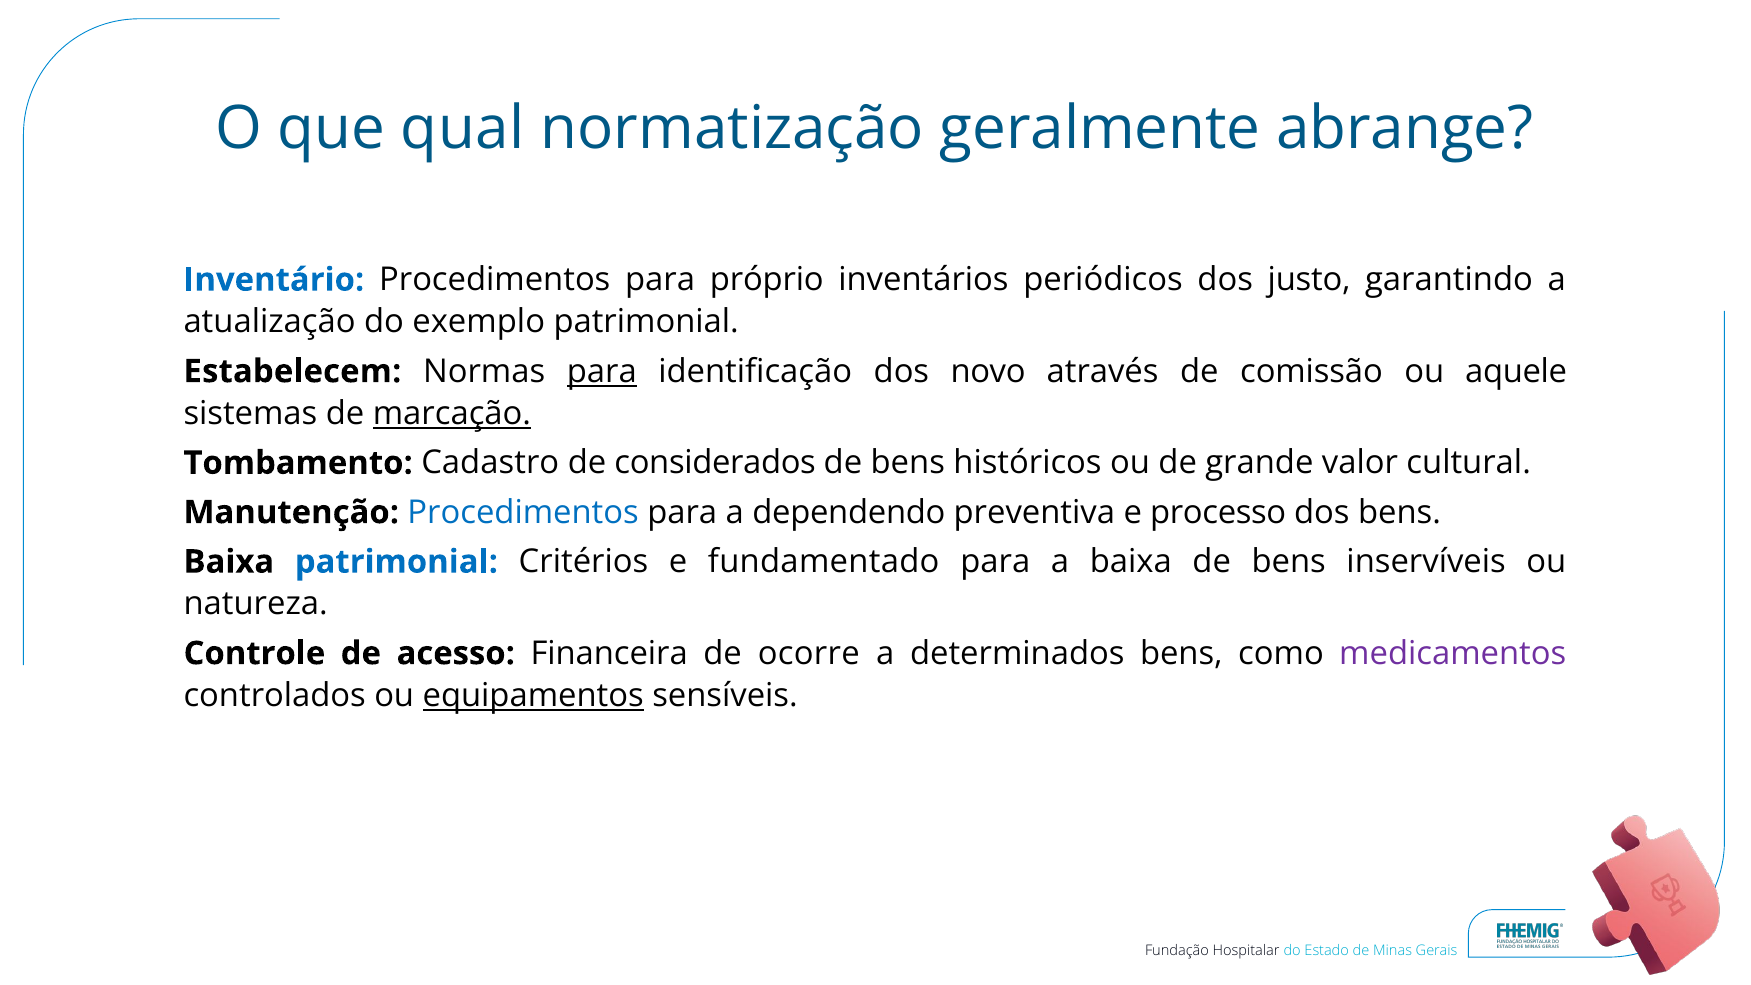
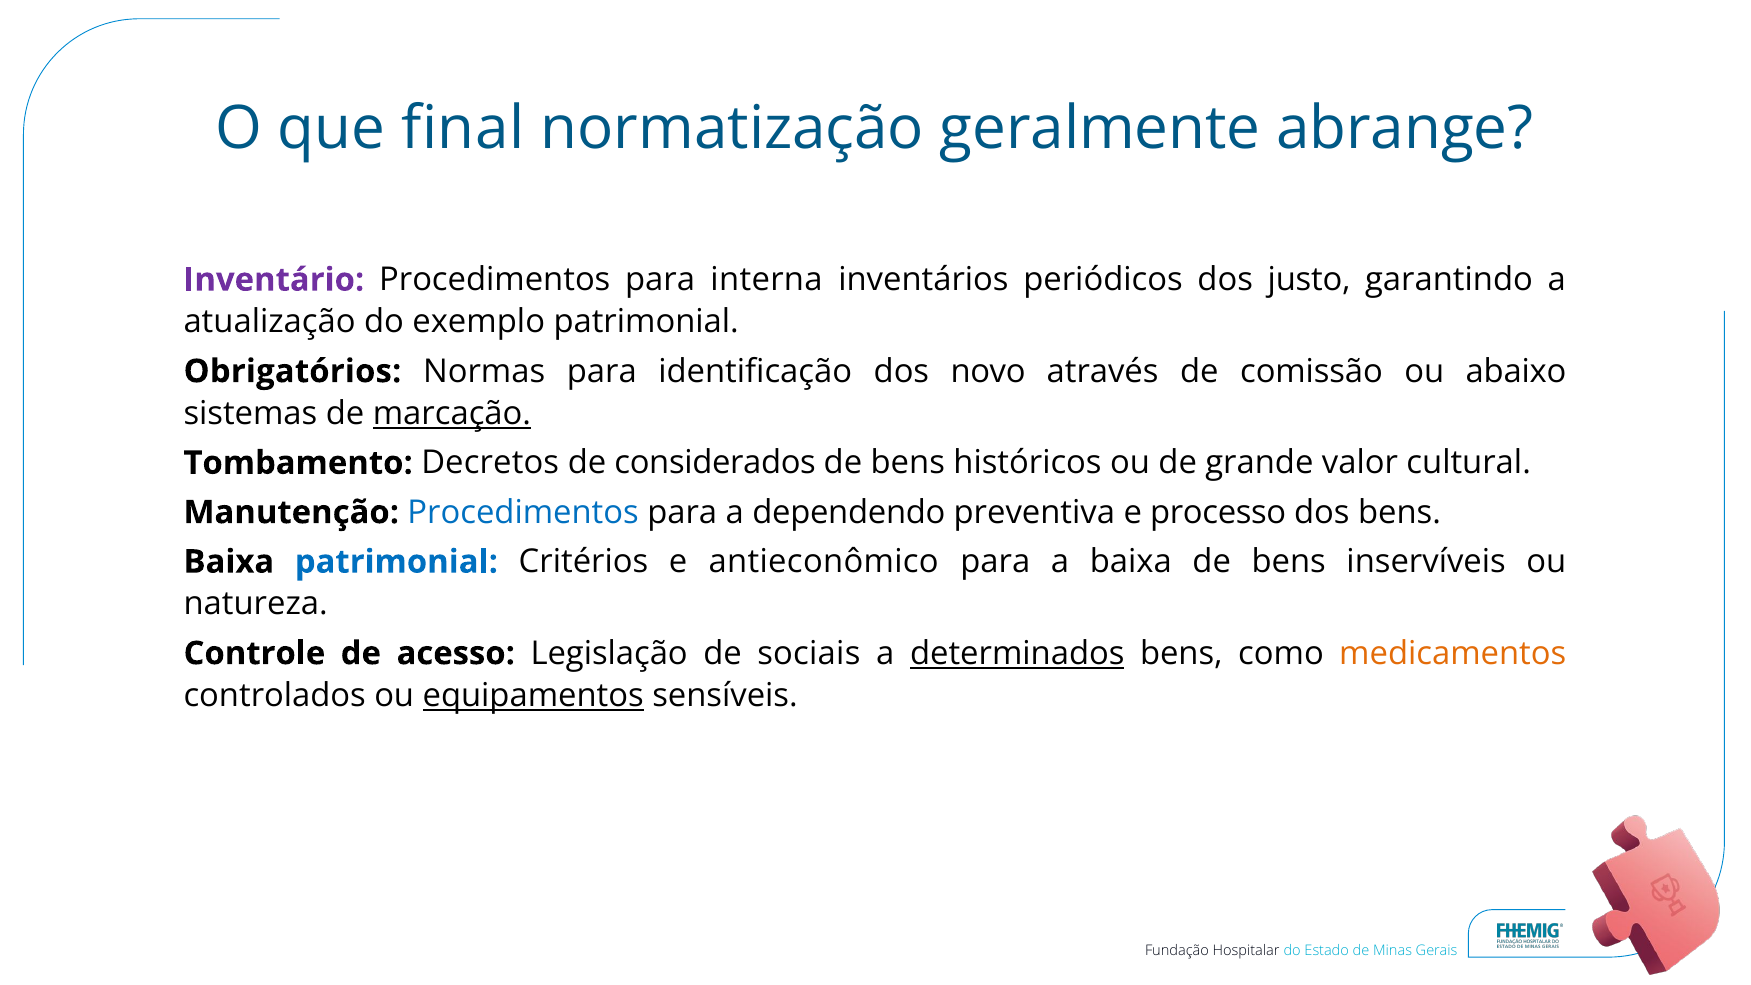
qual: qual -> final
Inventário colour: blue -> purple
próprio: próprio -> interna
Estabelecem: Estabelecem -> Obrigatórios
para at (602, 371) underline: present -> none
aquele: aquele -> abaixo
Cadastro: Cadastro -> Decretos
fundamentado: fundamentado -> antieconômico
Financeira: Financeira -> Legislação
ocorre: ocorre -> sociais
determinados underline: none -> present
medicamentos colour: purple -> orange
